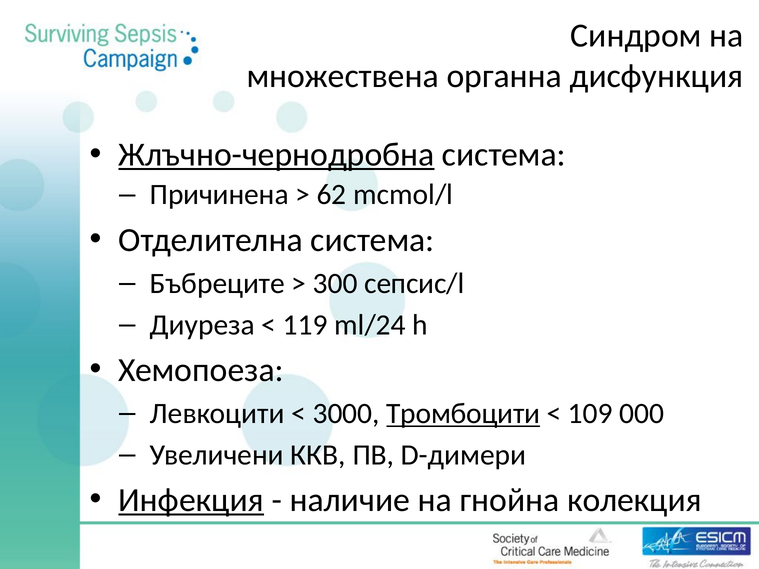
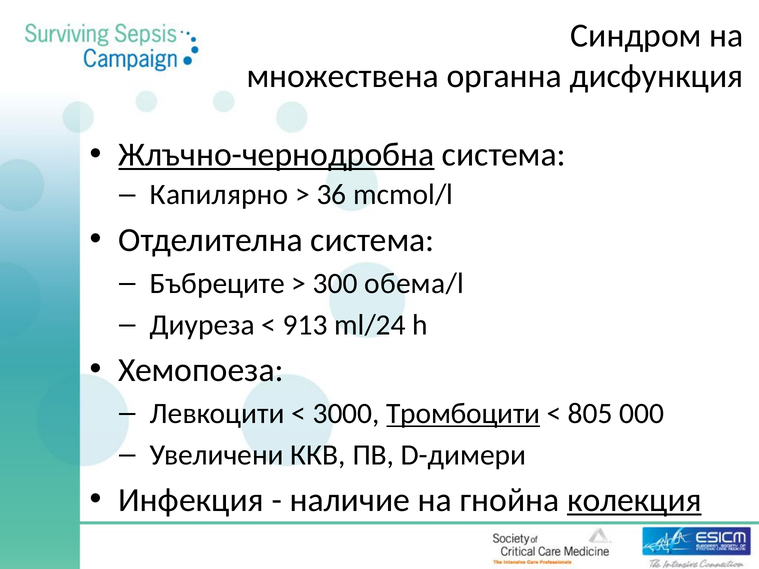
Причинена: Причинена -> Капилярно
62: 62 -> 36
сепсис/l: сепсис/l -> обема/l
119: 119 -> 913
109: 109 -> 805
Инфекция underline: present -> none
колекция underline: none -> present
